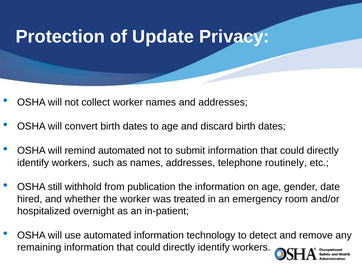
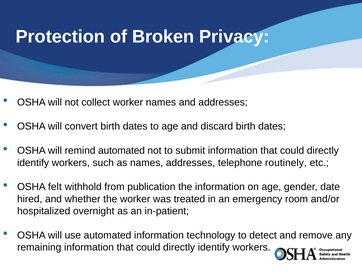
Update: Update -> Broken
still: still -> felt
